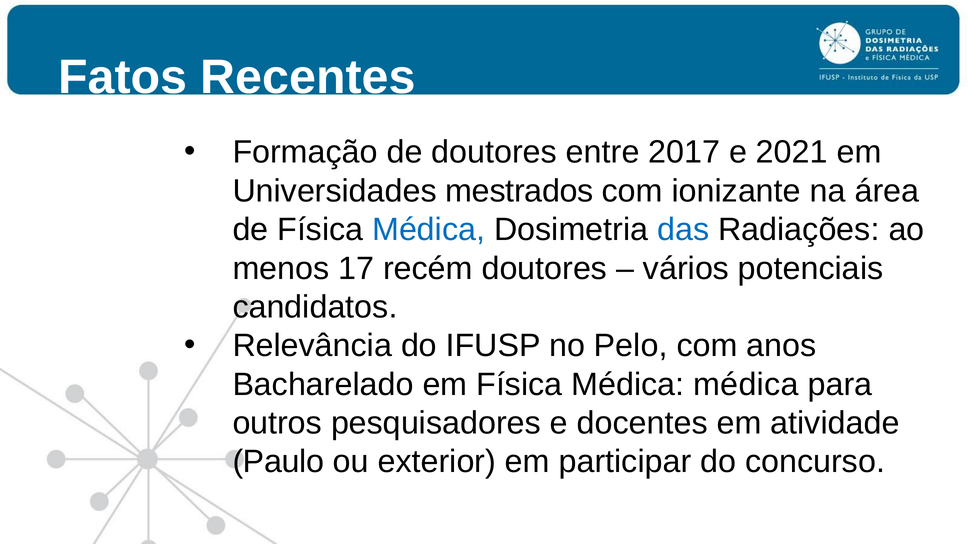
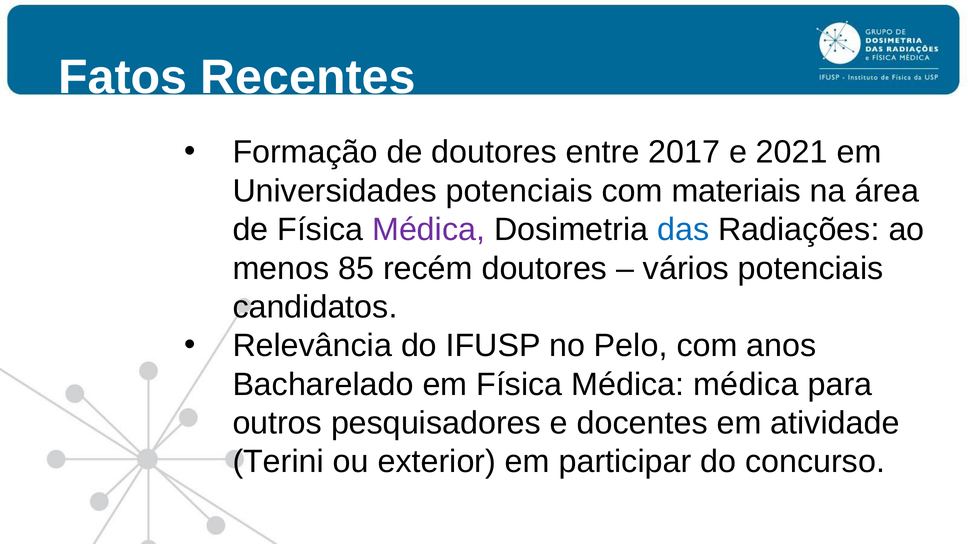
Universidades mestrados: mestrados -> potenciais
ionizante: ionizante -> materiais
Médica at (429, 230) colour: blue -> purple
17: 17 -> 85
Paulo: Paulo -> Terini
